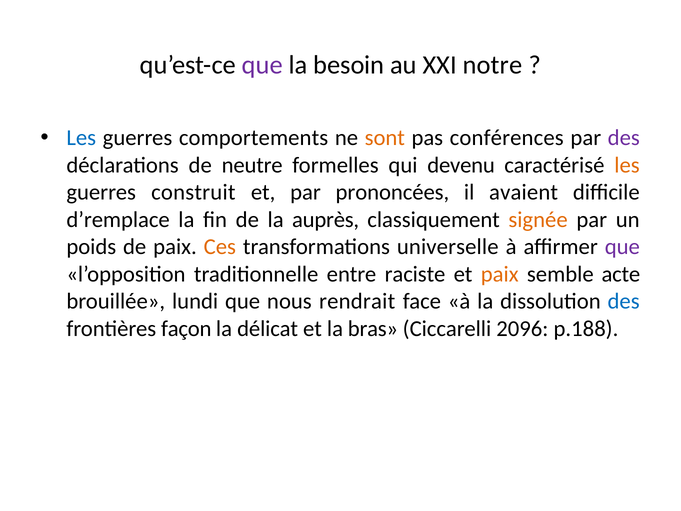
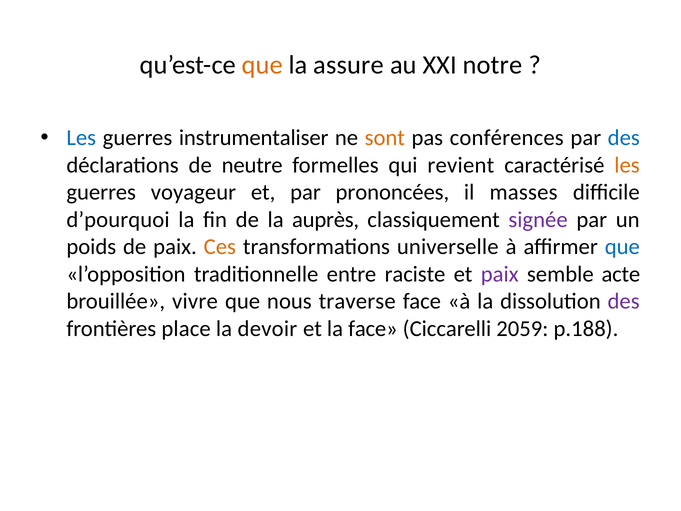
que at (262, 65) colour: purple -> orange
besoin: besoin -> assure
comportements: comportements -> instrumentaliser
des at (624, 138) colour: purple -> blue
devenu: devenu -> revient
construit: construit -> voyageur
avaient: avaient -> masses
d’remplace: d’remplace -> d’pourquoi
signée colour: orange -> purple
que at (622, 247) colour: purple -> blue
paix at (500, 274) colour: orange -> purple
lundi: lundi -> vivre
rendrait: rendrait -> traverse
des at (624, 301) colour: blue -> purple
façon: façon -> place
délicat: délicat -> devoir
la bras: bras -> face
2096: 2096 -> 2059
